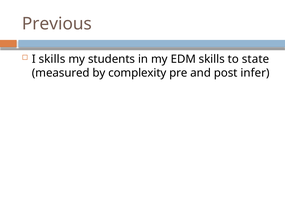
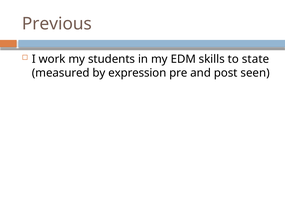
I skills: skills -> work
complexity: complexity -> expression
infer: infer -> seen
